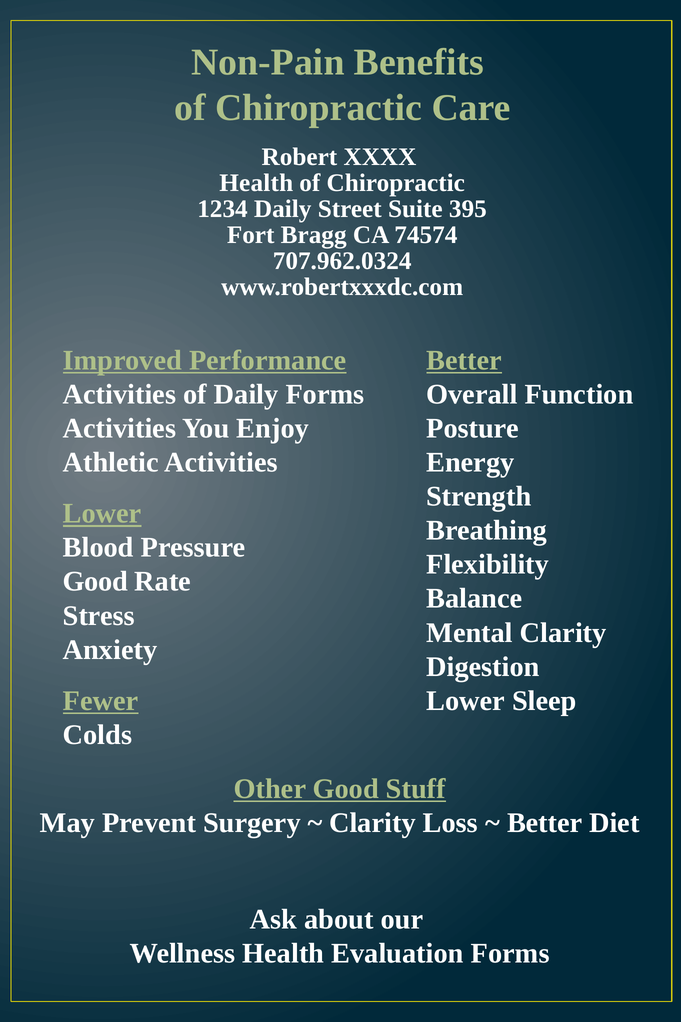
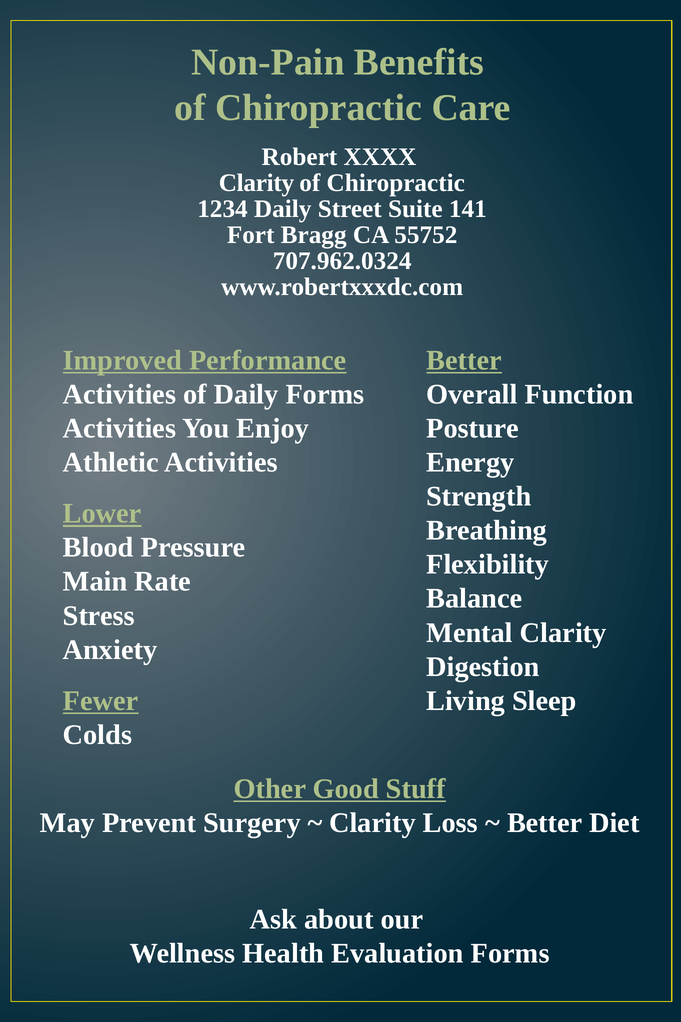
Health at (256, 183): Health -> Clarity
395: 395 -> 141
74574: 74574 -> 55752
Good at (95, 581): Good -> Main
Lower at (466, 700): Lower -> Living
